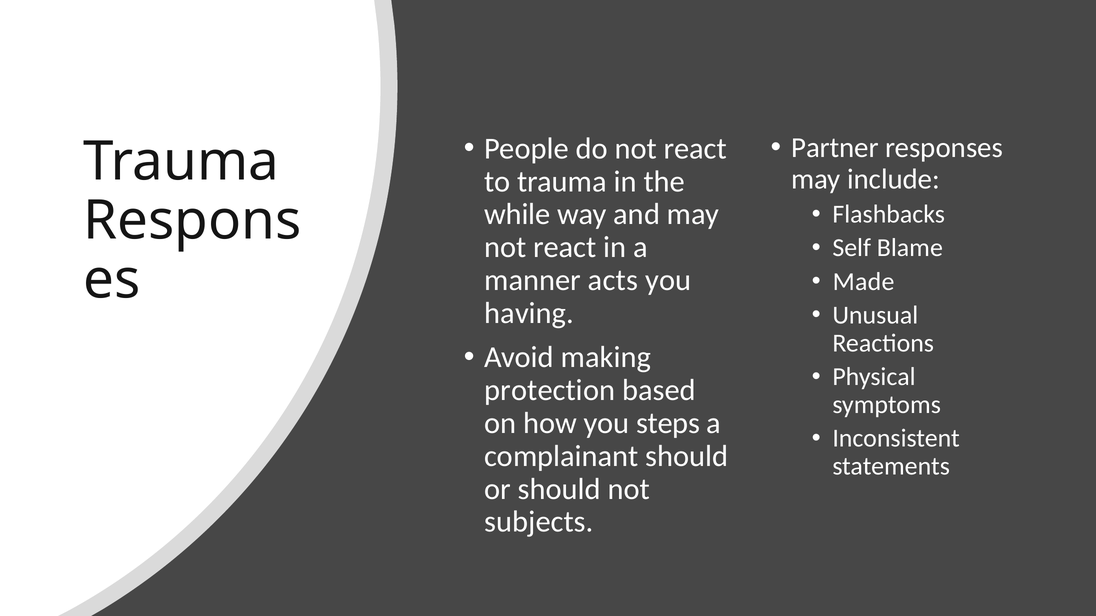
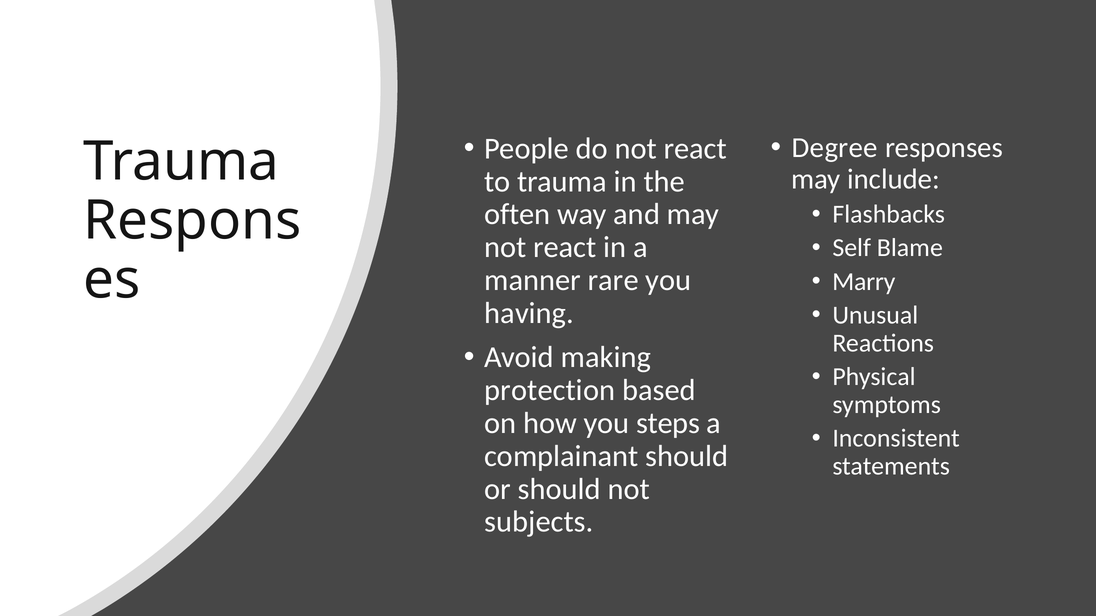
Partner: Partner -> Degree
while: while -> often
acts: acts -> rare
Made: Made -> Marry
